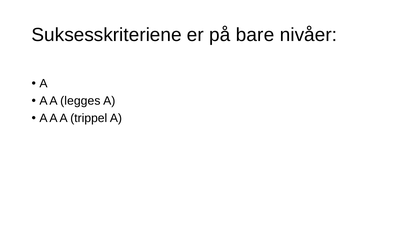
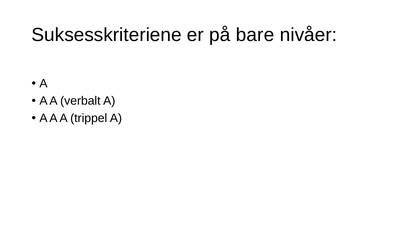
legges: legges -> verbalt
